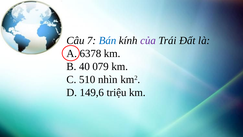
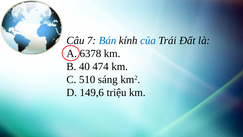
của colour: purple -> blue
079: 079 -> 474
nhìn: nhìn -> sáng
